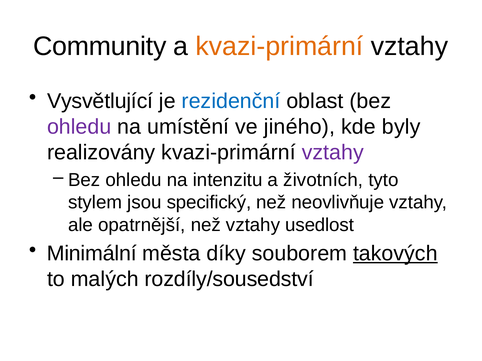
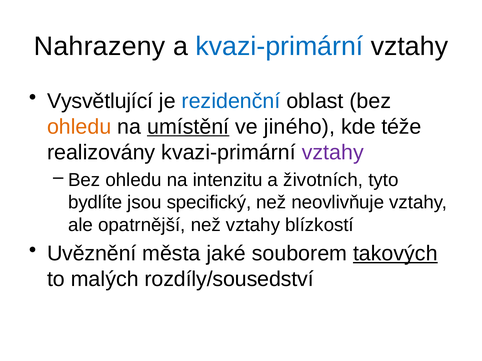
Community: Community -> Nahrazeny
kvazi-primární at (279, 46) colour: orange -> blue
ohledu at (79, 127) colour: purple -> orange
umístění underline: none -> present
byly: byly -> téže
stylem: stylem -> bydlíte
usedlost: usedlost -> blízkostí
Minimální: Minimální -> Uvěznění
díky: díky -> jaké
